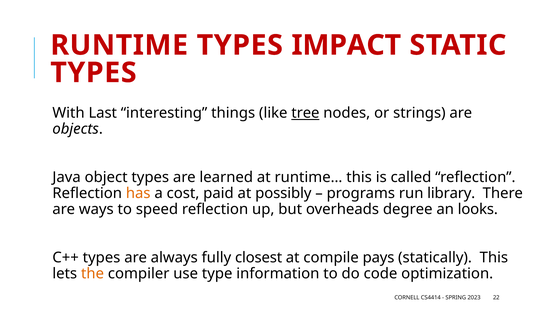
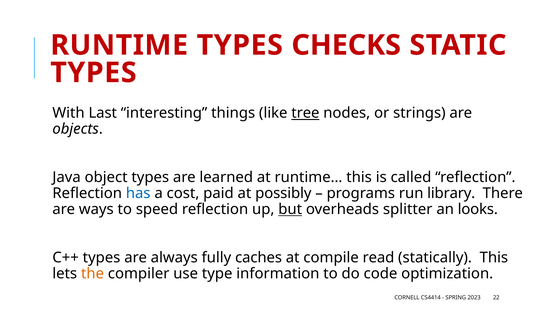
IMPACT: IMPACT -> CHECKS
has colour: orange -> blue
but underline: none -> present
degree: degree -> splitter
closest: closest -> caches
pays: pays -> read
